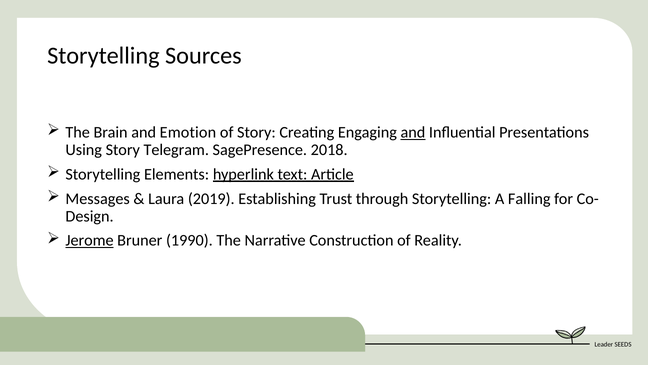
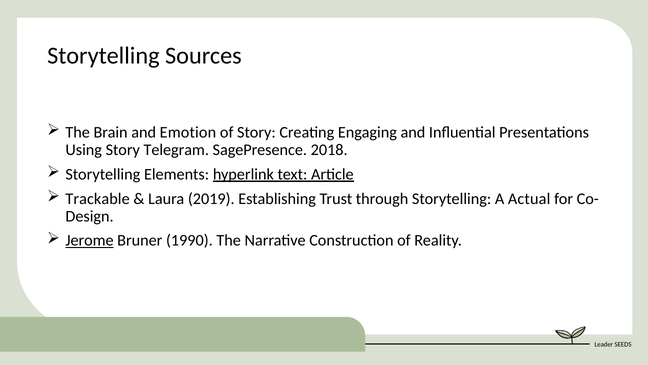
and at (413, 132) underline: present -> none
Messages: Messages -> Trackable
Falling: Falling -> Actual
